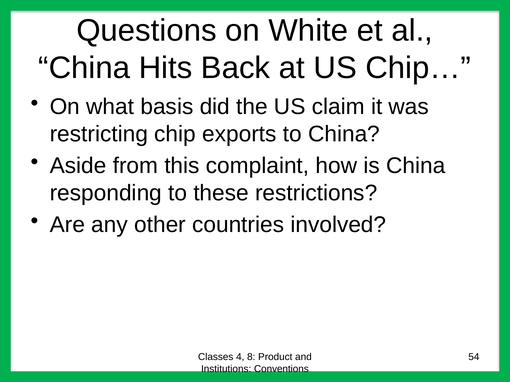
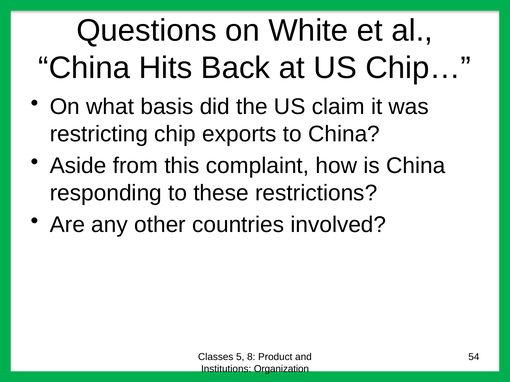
4: 4 -> 5
Conventions: Conventions -> Organization
